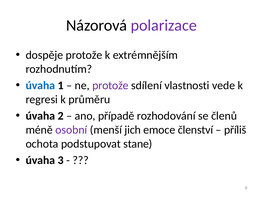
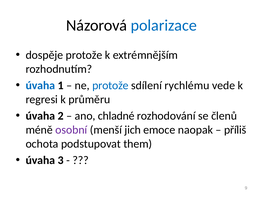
polarizace colour: purple -> blue
protože at (110, 86) colour: purple -> blue
vlastnosti: vlastnosti -> rychlému
případě: případě -> chladné
členství: členství -> naopak
stane: stane -> them
